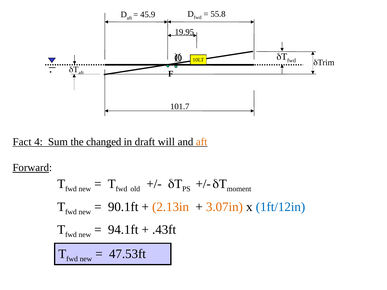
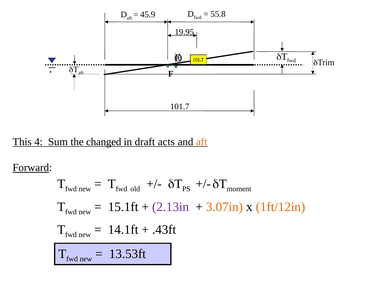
Fact: Fact -> This
will: will -> acts
90.1ft: 90.1ft -> 15.1ft
2.13in colour: orange -> purple
1ft/12in colour: blue -> orange
94.1ft: 94.1ft -> 14.1ft
47.53ft: 47.53ft -> 13.53ft
